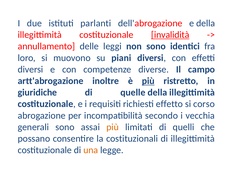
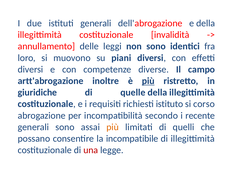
istituti parlanti: parlanti -> generali
invalidità underline: present -> none
effetto: effetto -> istituto
vecchia: vecchia -> recente
costituzionali: costituzionali -> incompatibile
una colour: orange -> red
